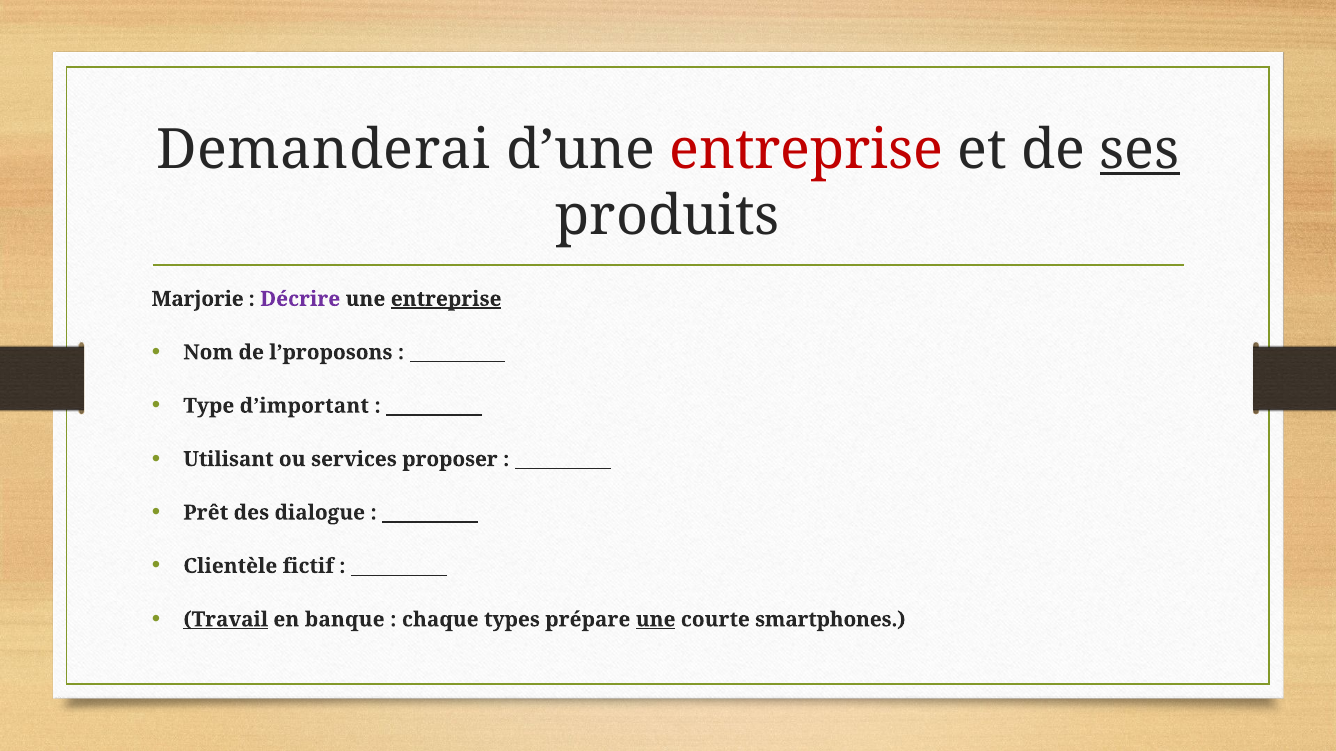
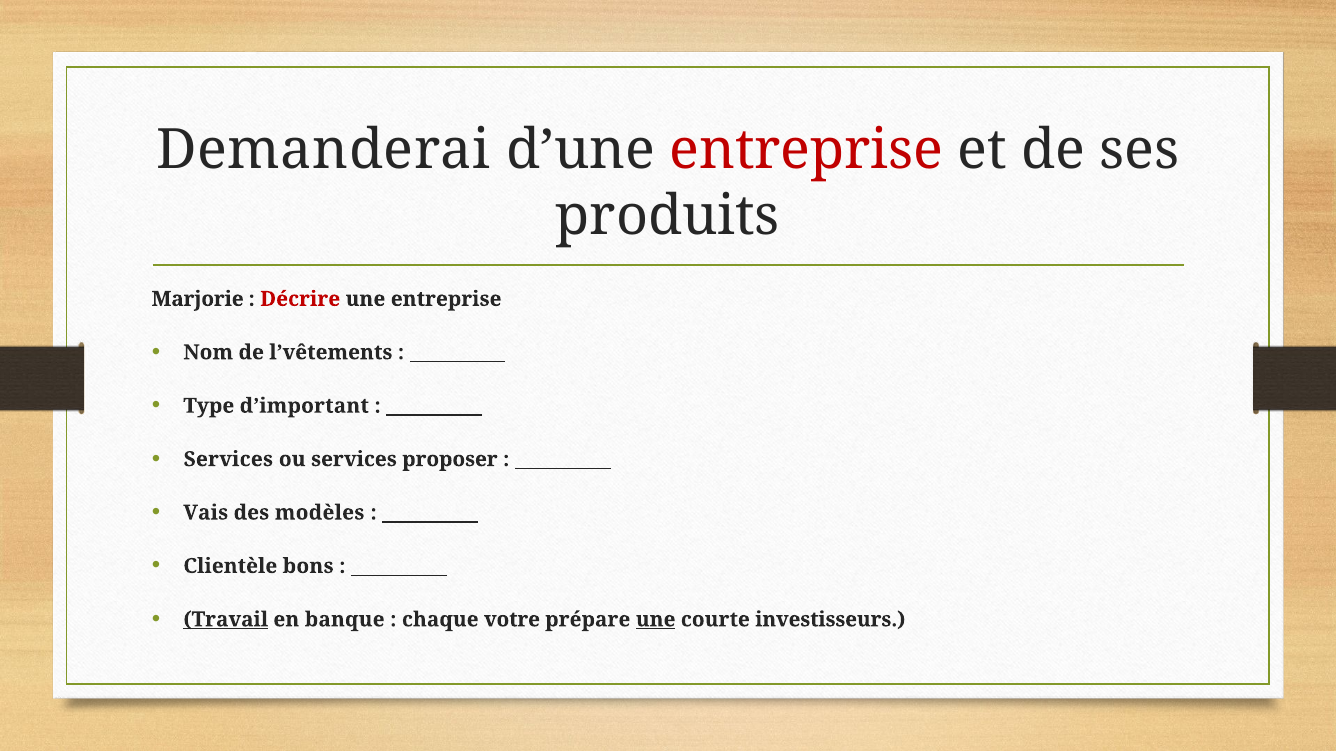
ses underline: present -> none
Décrire colour: purple -> red
entreprise at (446, 299) underline: present -> none
l’proposons: l’proposons -> l’vêtements
Utilisant at (228, 460): Utilisant -> Services
Prêt: Prêt -> Vais
dialogue: dialogue -> modèles
fictif: fictif -> bons
types: types -> votre
smartphones: smartphones -> investisseurs
